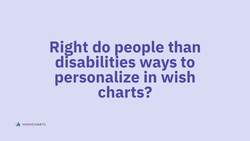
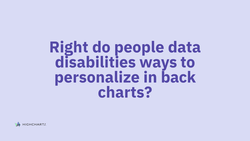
than: than -> data
wish: wish -> back
